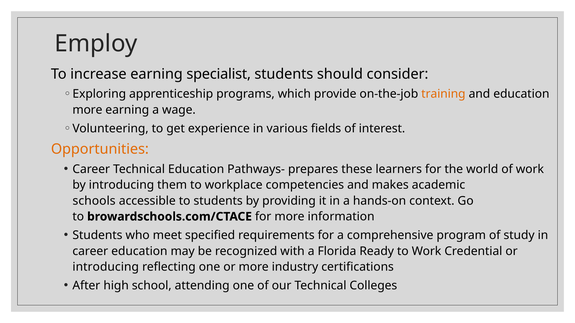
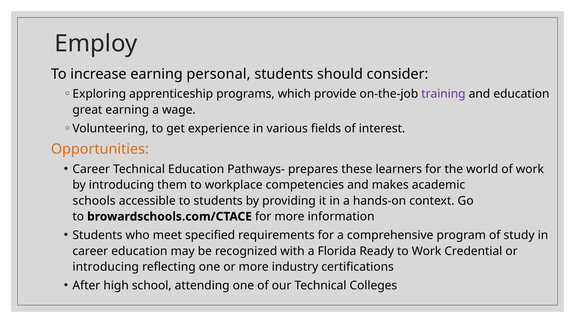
specialist: specialist -> personal
training colour: orange -> purple
more at (87, 110): more -> great
